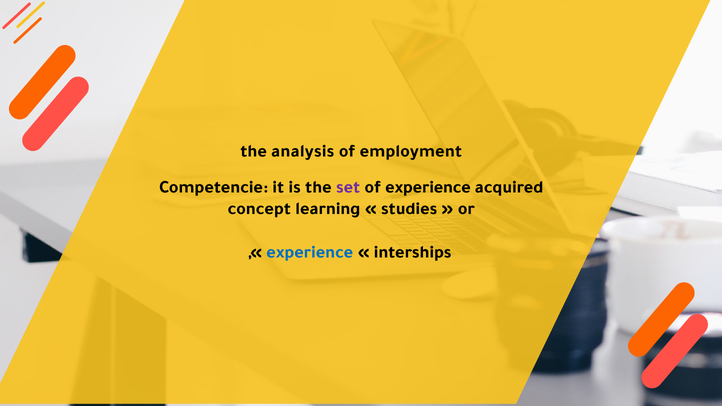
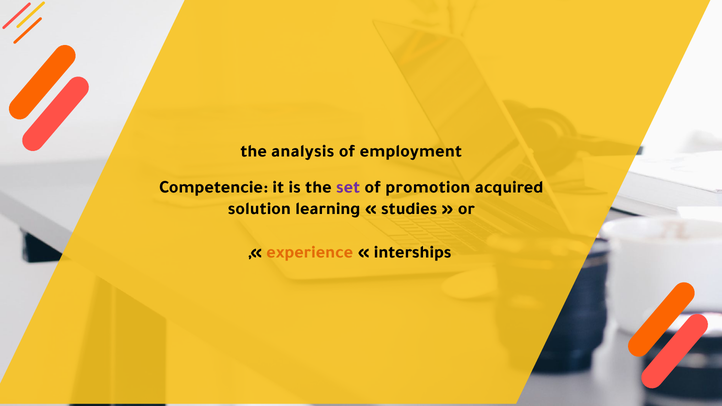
of experience: experience -> promotion
concept: concept -> solution
experience at (310, 252) colour: blue -> orange
